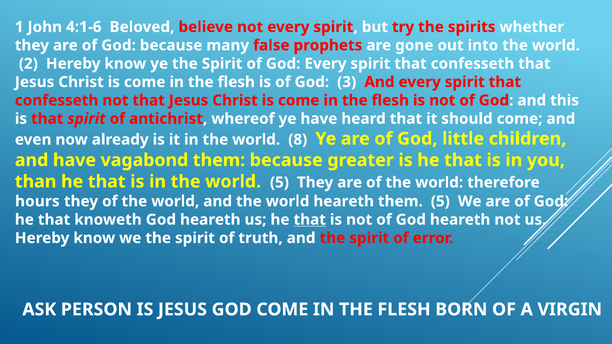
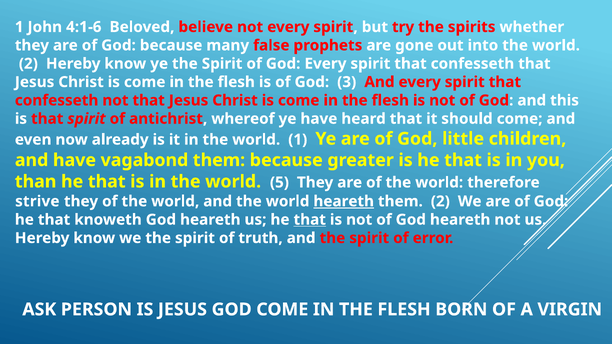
world 8: 8 -> 1
hours: hours -> strive
heareth at (344, 201) underline: none -> present
them 5: 5 -> 2
